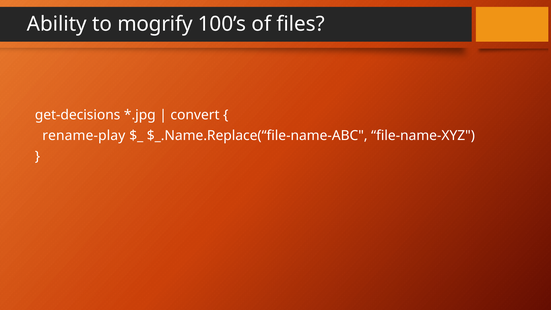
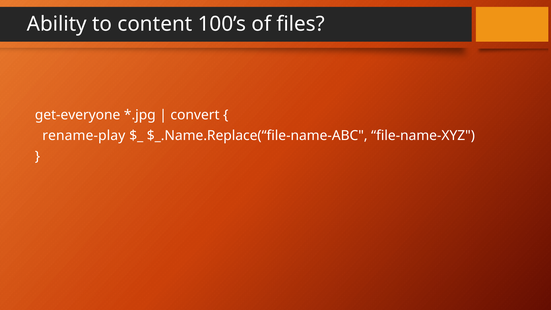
mogrify: mogrify -> content
get-decisions: get-decisions -> get-everyone
